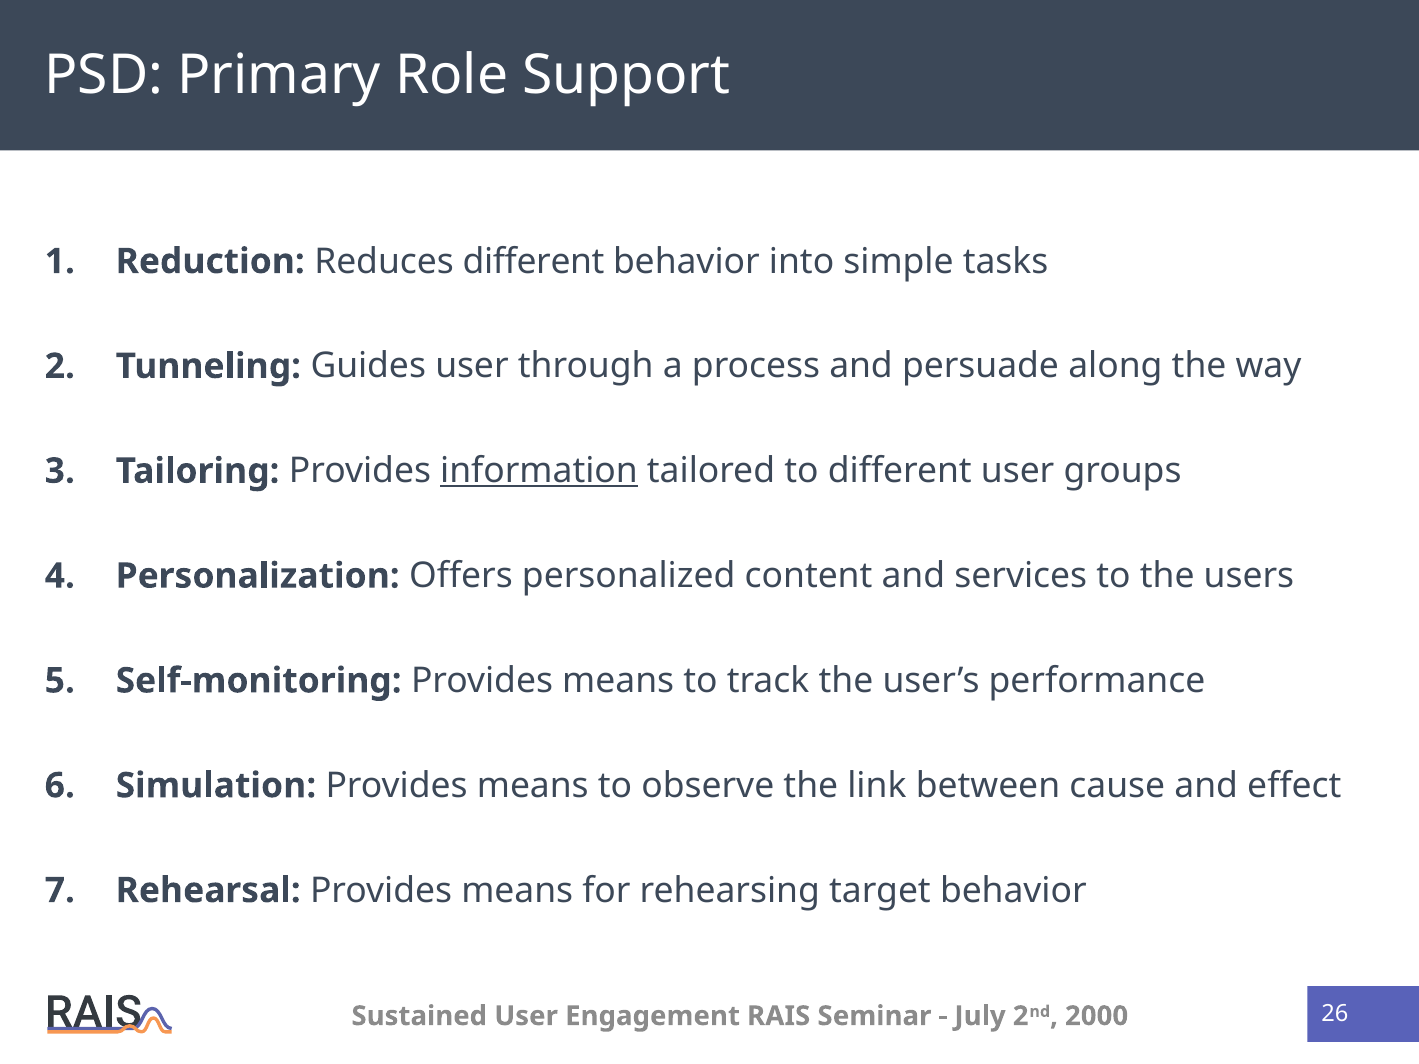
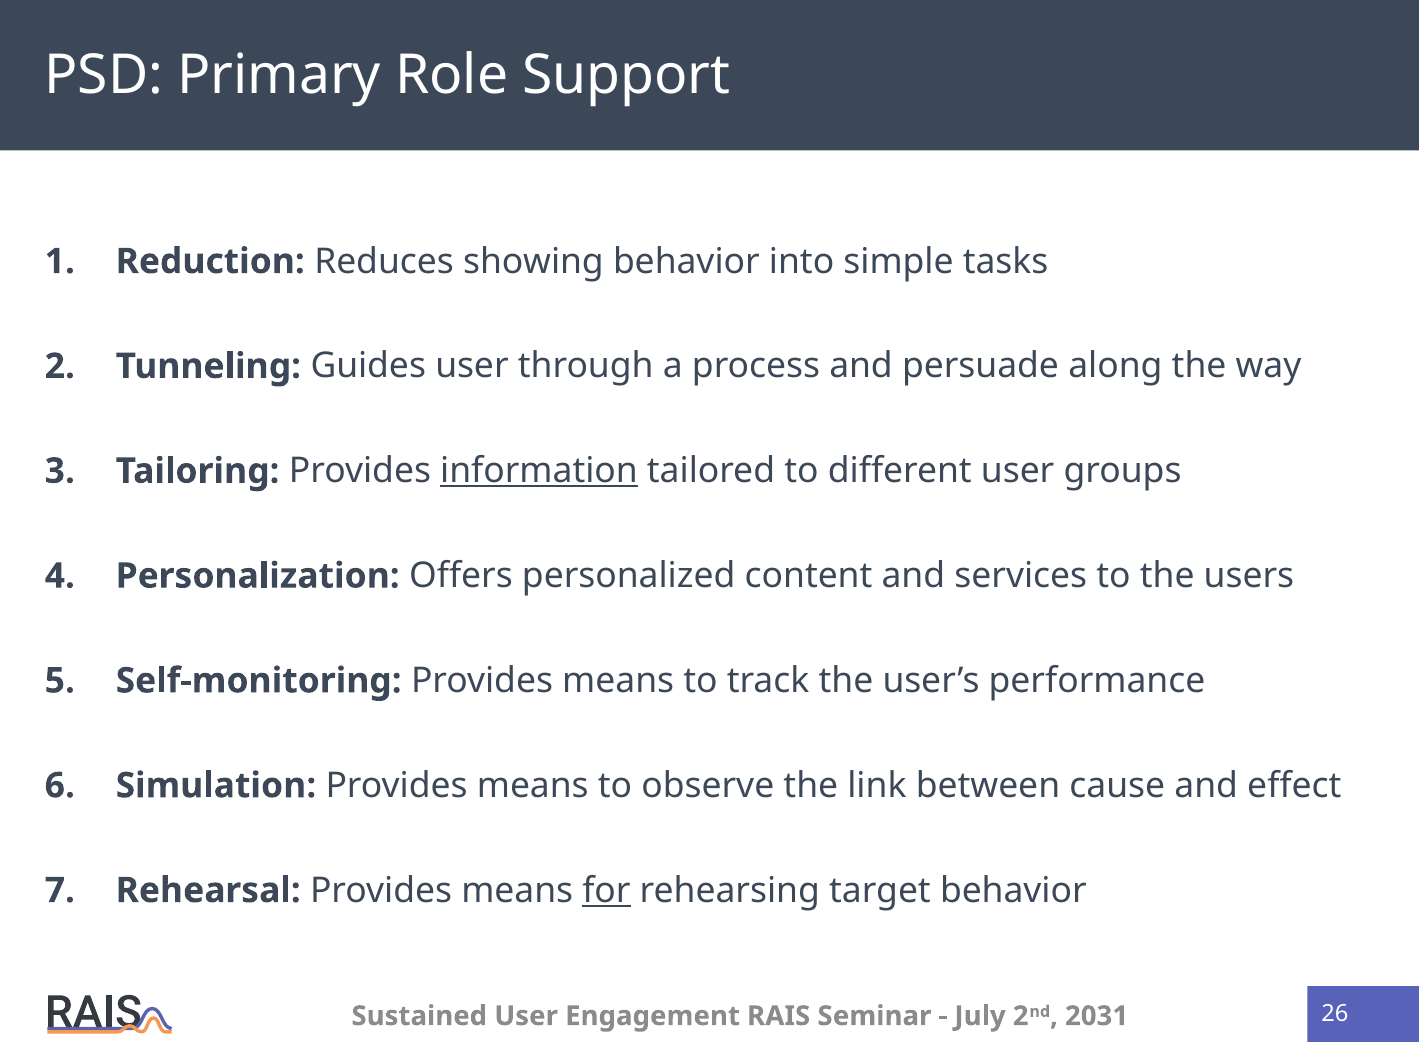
Reduces different: different -> showing
for underline: none -> present
2000: 2000 -> 2031
